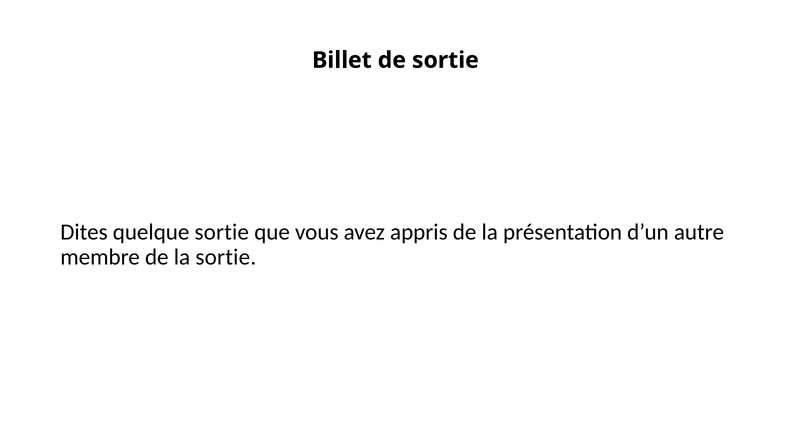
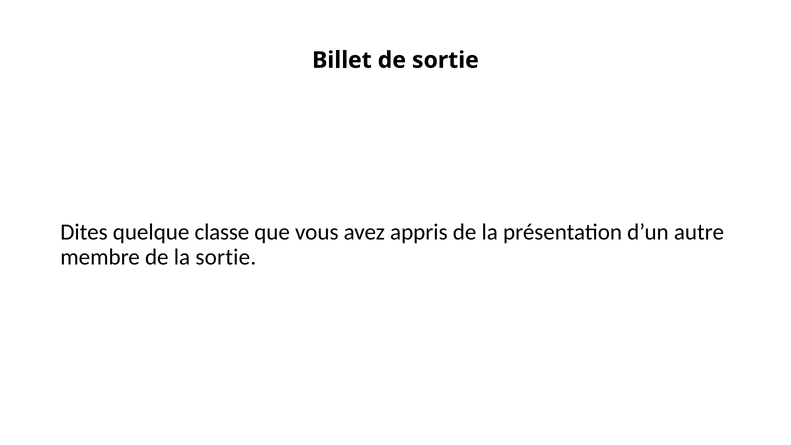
quelque sortie: sortie -> classe
